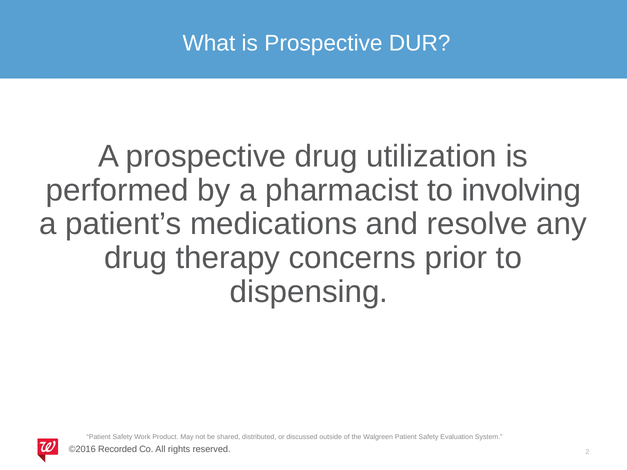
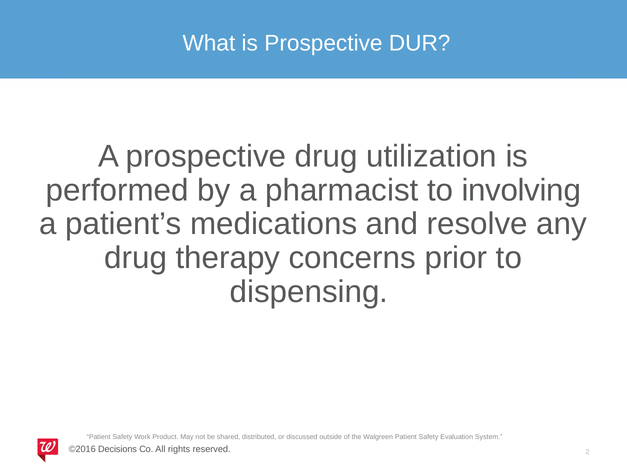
Recorded: Recorded -> Decisions
